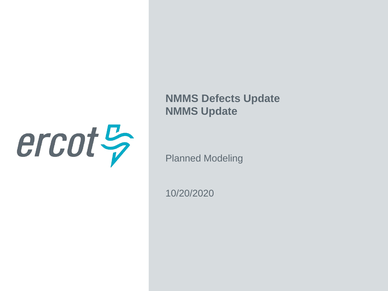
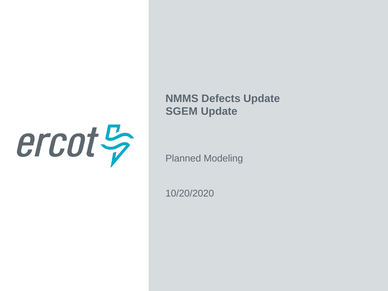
NMMS at (182, 111): NMMS -> SGEM
